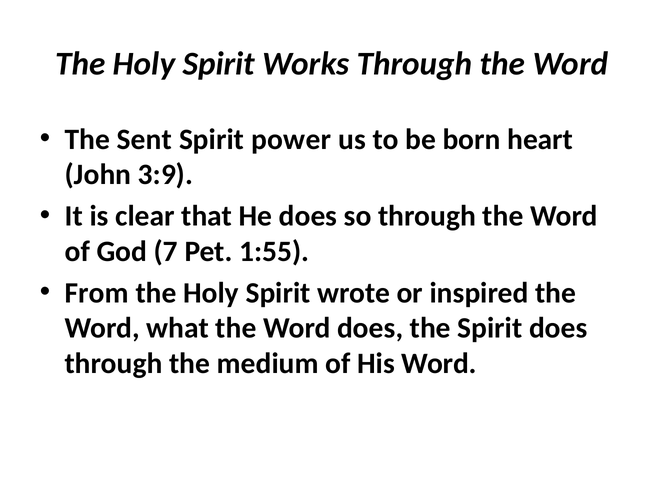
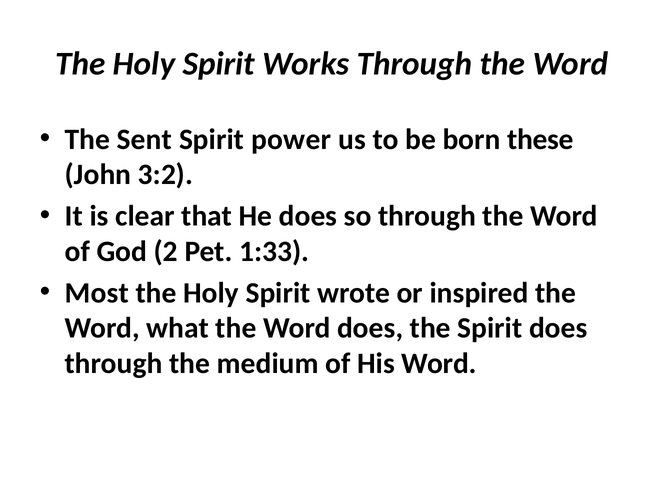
heart: heart -> these
3:9: 3:9 -> 3:2
7: 7 -> 2
1:55: 1:55 -> 1:33
From: From -> Most
